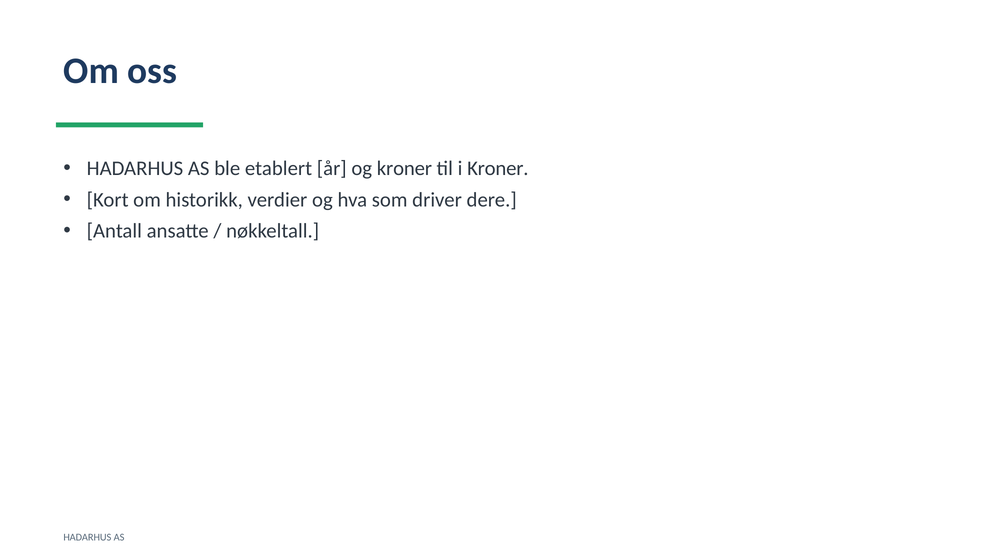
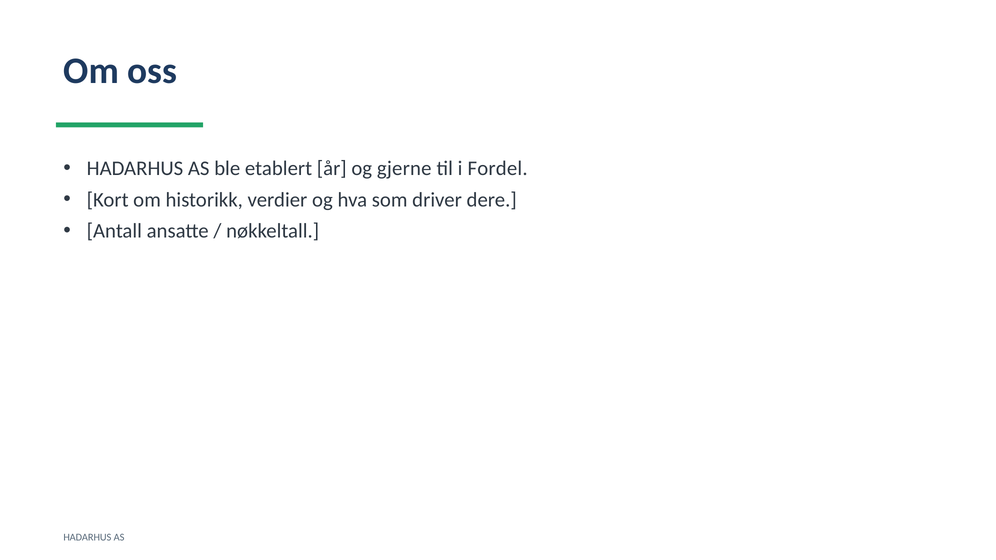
og kroner: kroner -> gjerne
i Kroner: Kroner -> Fordel
